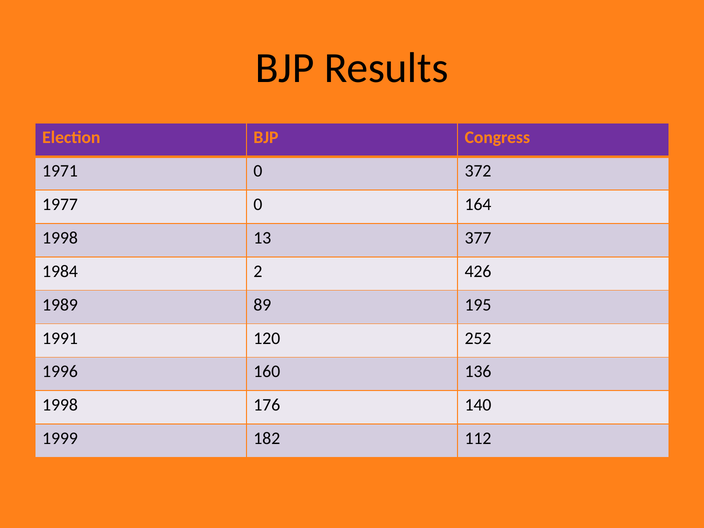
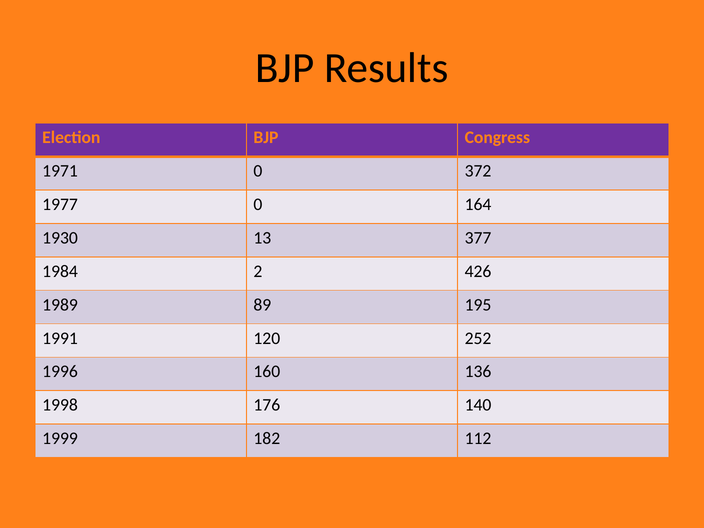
1998 at (60, 238): 1998 -> 1930
